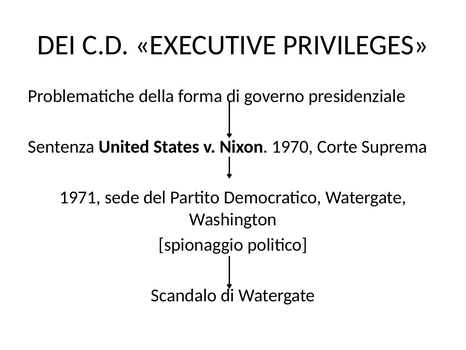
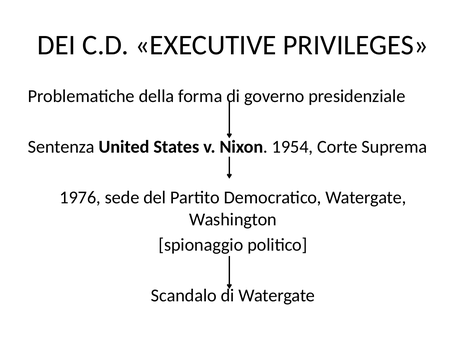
1970: 1970 -> 1954
1971: 1971 -> 1976
